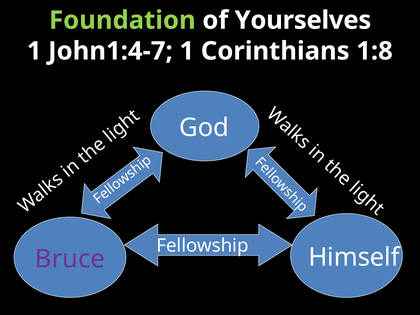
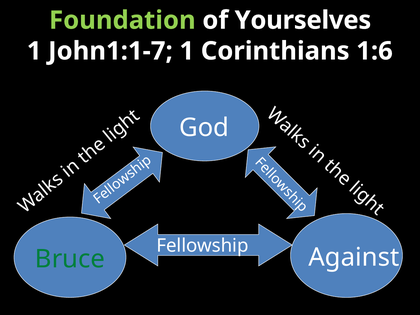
John1:4-7: John1:4-7 -> John1:1-7
1:8: 1:8 -> 1:6
Himself: Himself -> Against
Bruce colour: purple -> green
